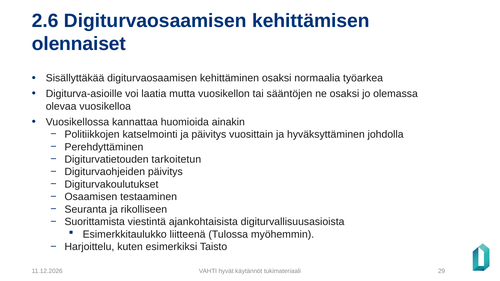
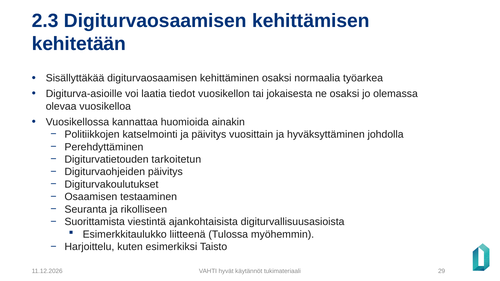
2.6: 2.6 -> 2.3
olennaiset: olennaiset -> kehitetään
mutta: mutta -> tiedot
sääntöjen: sääntöjen -> jokaisesta
